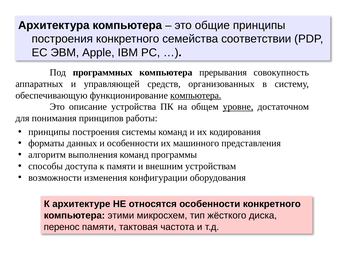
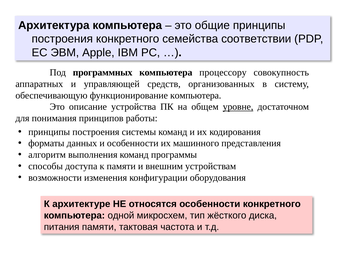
прерывания: прерывания -> процессору
компьютера at (196, 95) underline: present -> none
этими: этими -> одной
перенос: перенос -> питания
